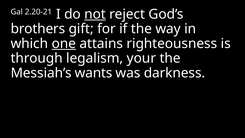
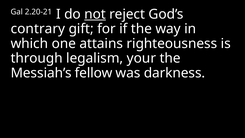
brothers: brothers -> contrary
one underline: present -> none
wants: wants -> fellow
